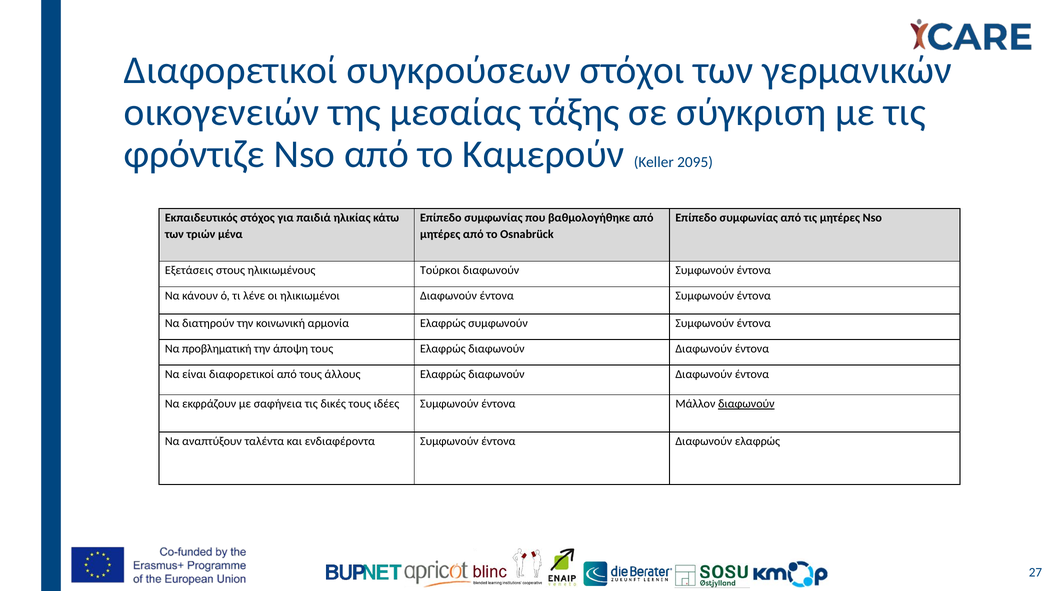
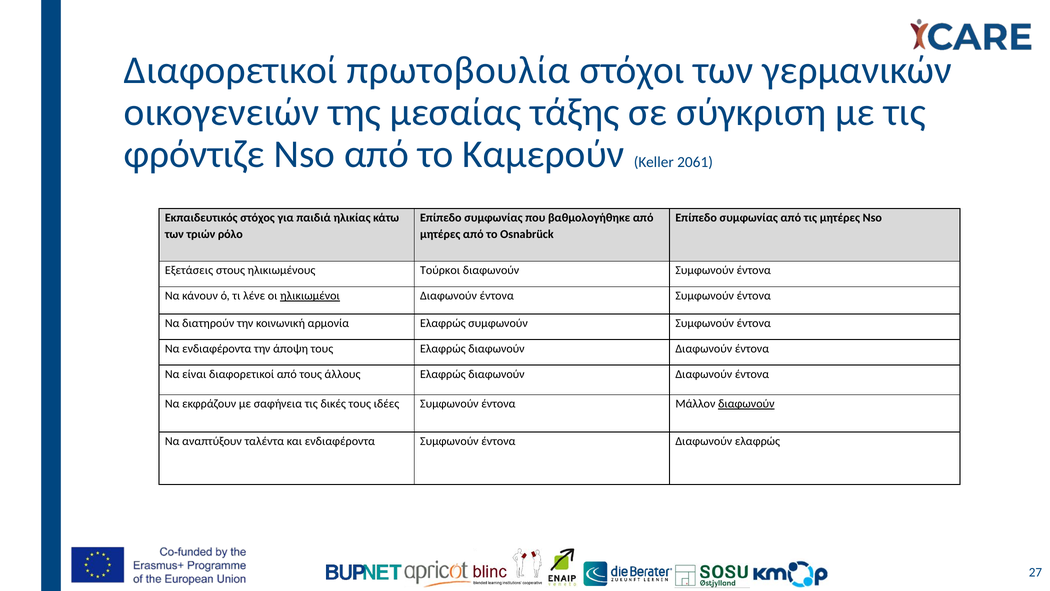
συγκρούσεων: συγκρούσεων -> πρωτοβουλία
2095: 2095 -> 2061
μένα: μένα -> ρόλο
ηλικιωμένοι underline: none -> present
Να προβληματική: προβληματική -> ενδιαφέροντα
